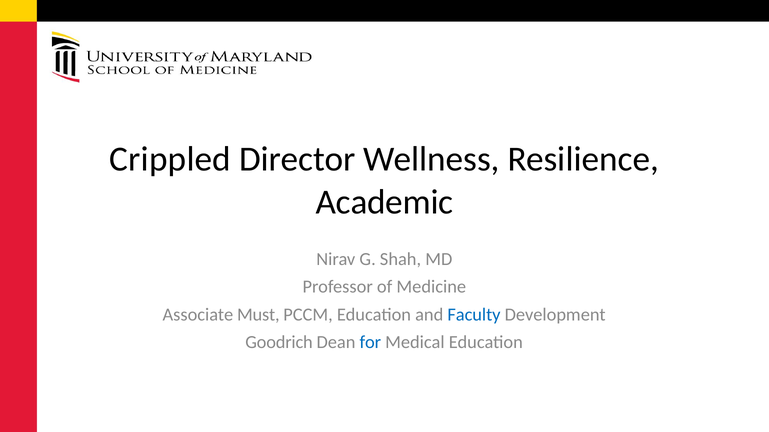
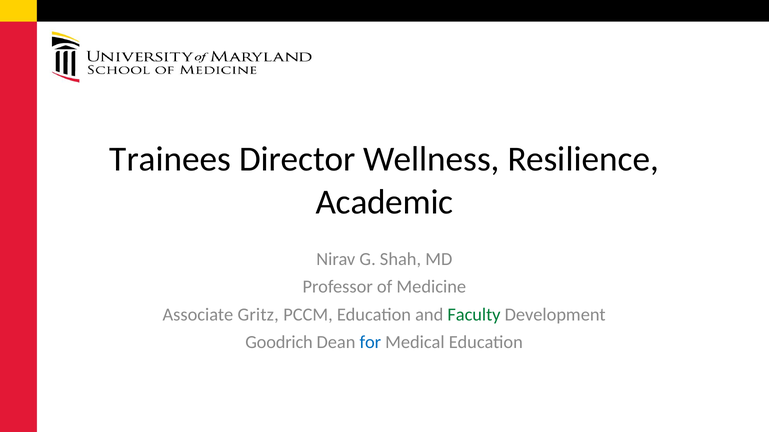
Crippled: Crippled -> Trainees
Must: Must -> Gritz
Faculty colour: blue -> green
